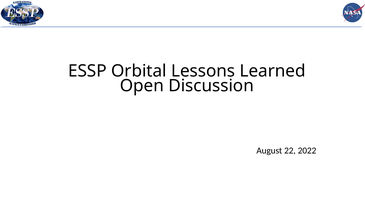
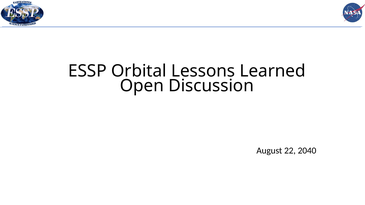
2022: 2022 -> 2040
